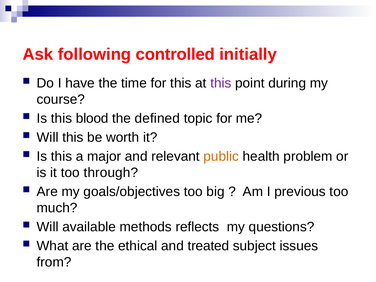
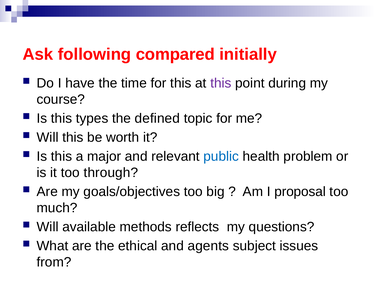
controlled: controlled -> compared
blood: blood -> types
public colour: orange -> blue
previous: previous -> proposal
treated: treated -> agents
